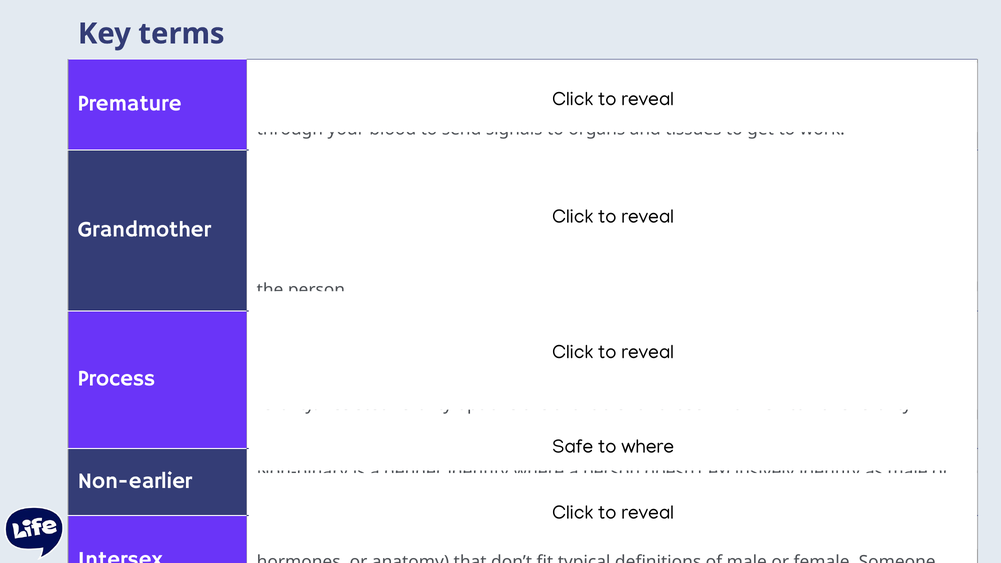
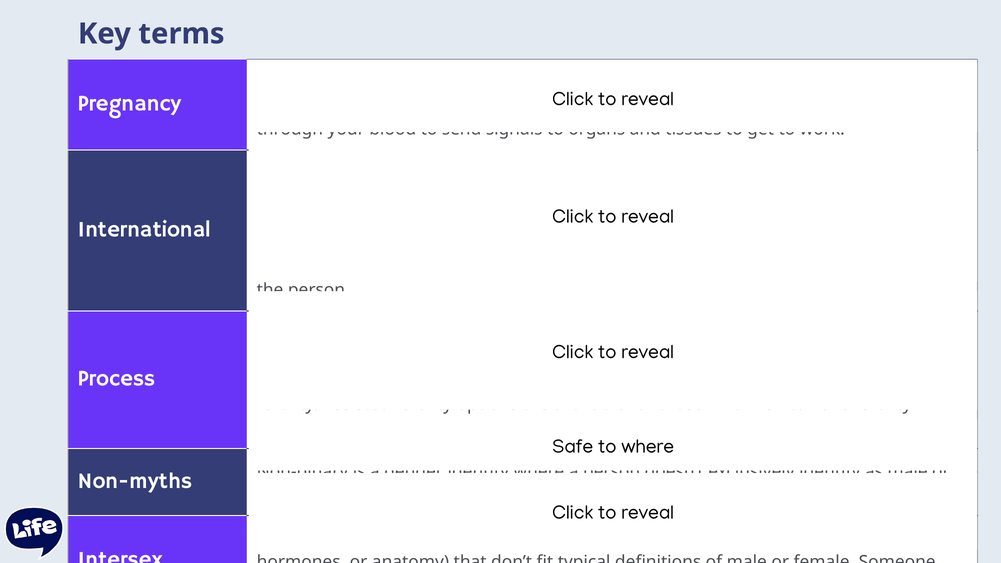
Premature at (130, 103): Premature -> Pregnancy
Grandmother: Grandmother -> International
Non-earlier: Non-earlier -> Non-myths
